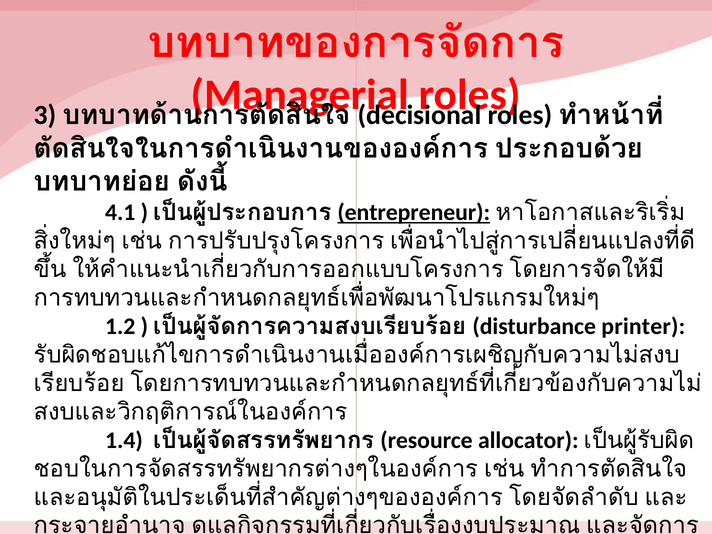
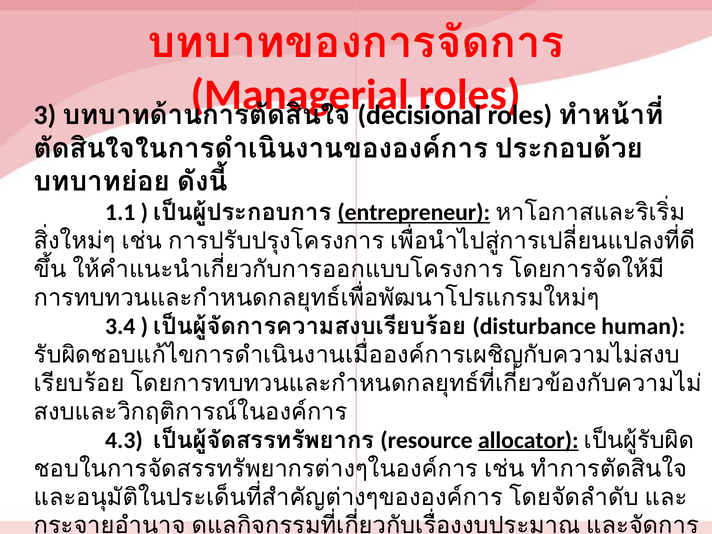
4.1: 4.1 -> 1.1
1.2 at (120, 326): 1.2 -> 3.4
printer: printer -> human
1.4: 1.4 -> 4.3
allocator underline: none -> present
